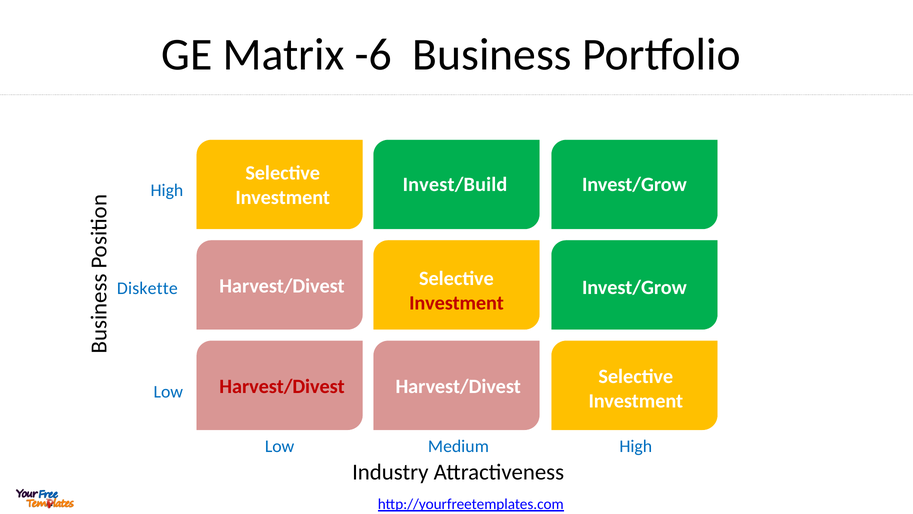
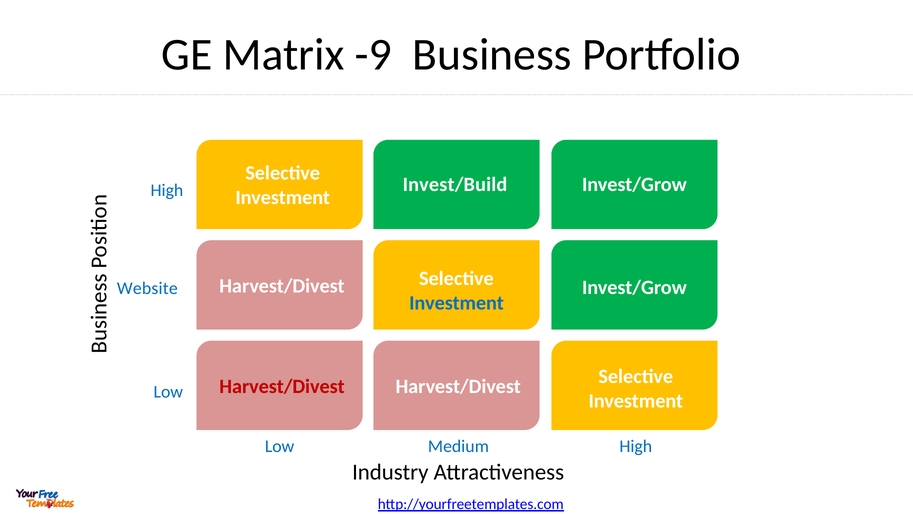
-6: -6 -> -9
Diskette: Diskette -> Website
Investment at (457, 303) colour: red -> blue
